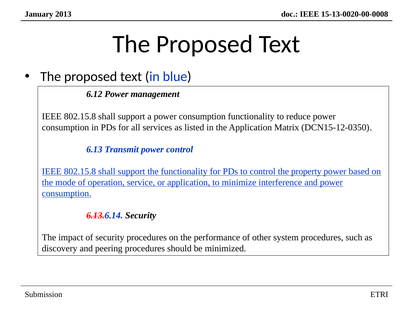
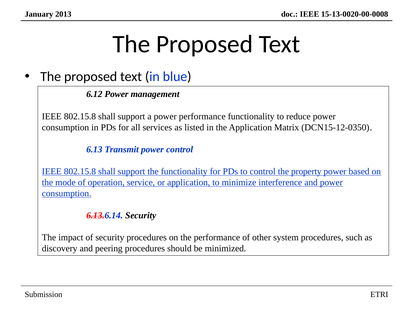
a power consumption: consumption -> performance
